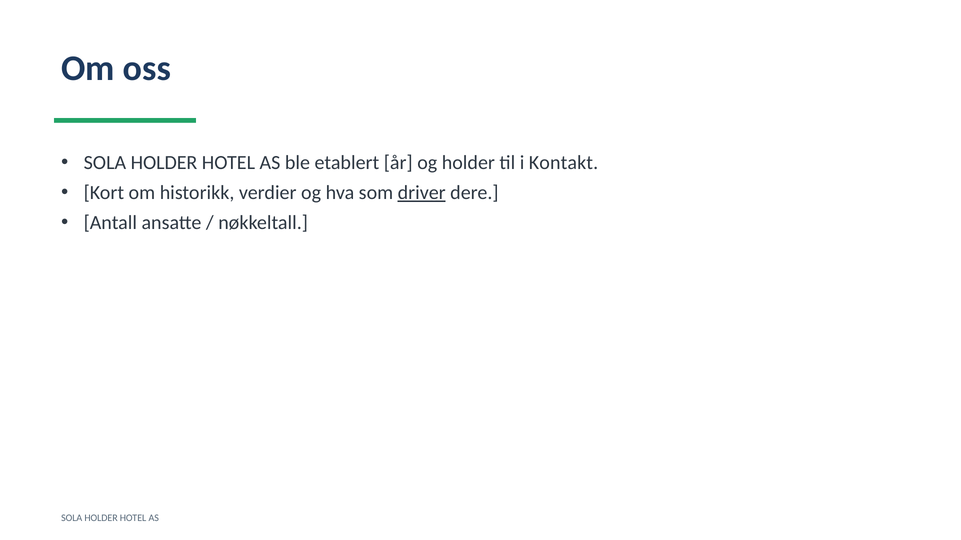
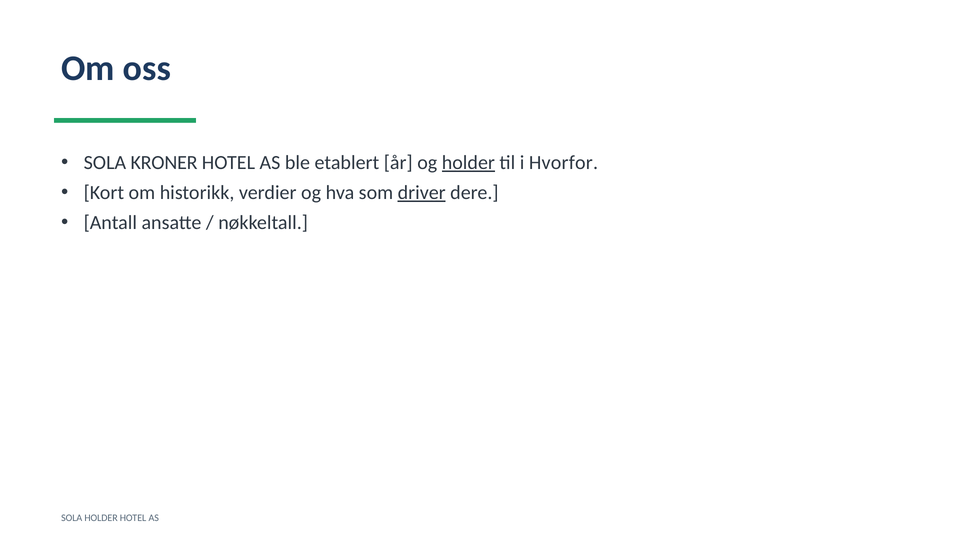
HOLDER at (164, 163): HOLDER -> KRONER
holder at (468, 163) underline: none -> present
Kontakt: Kontakt -> Hvorfor
